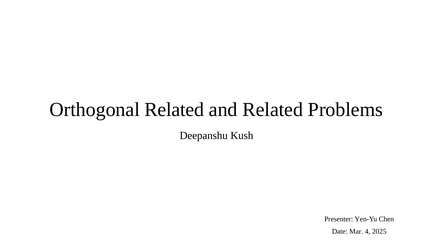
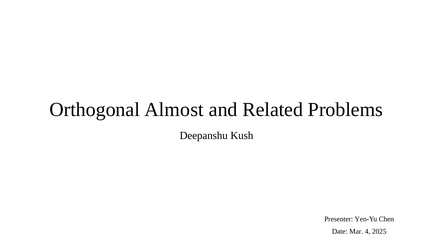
Orthogonal Related: Related -> Almost
